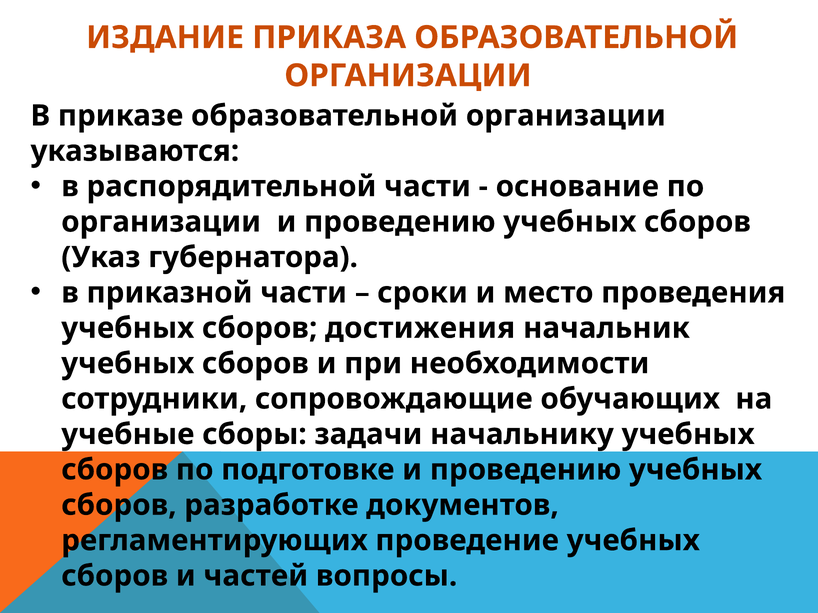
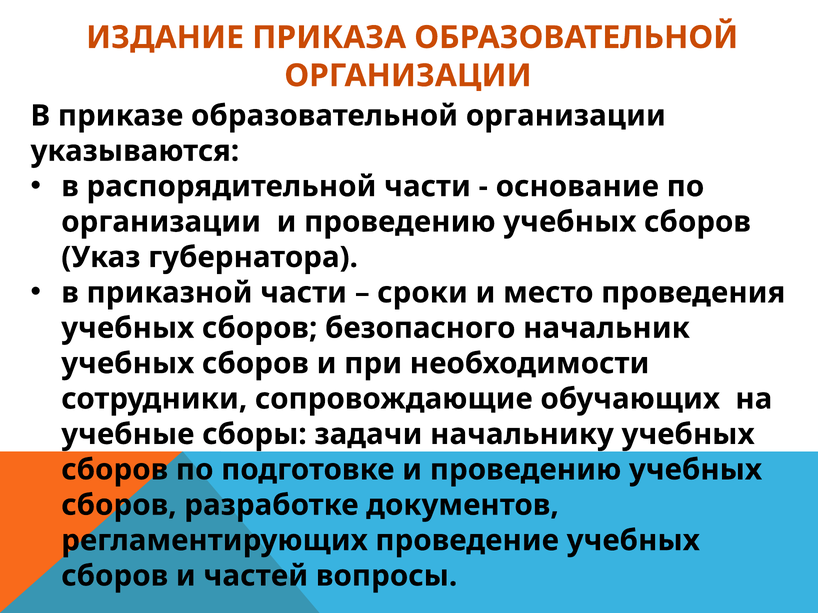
достижения: достижения -> безопасного
